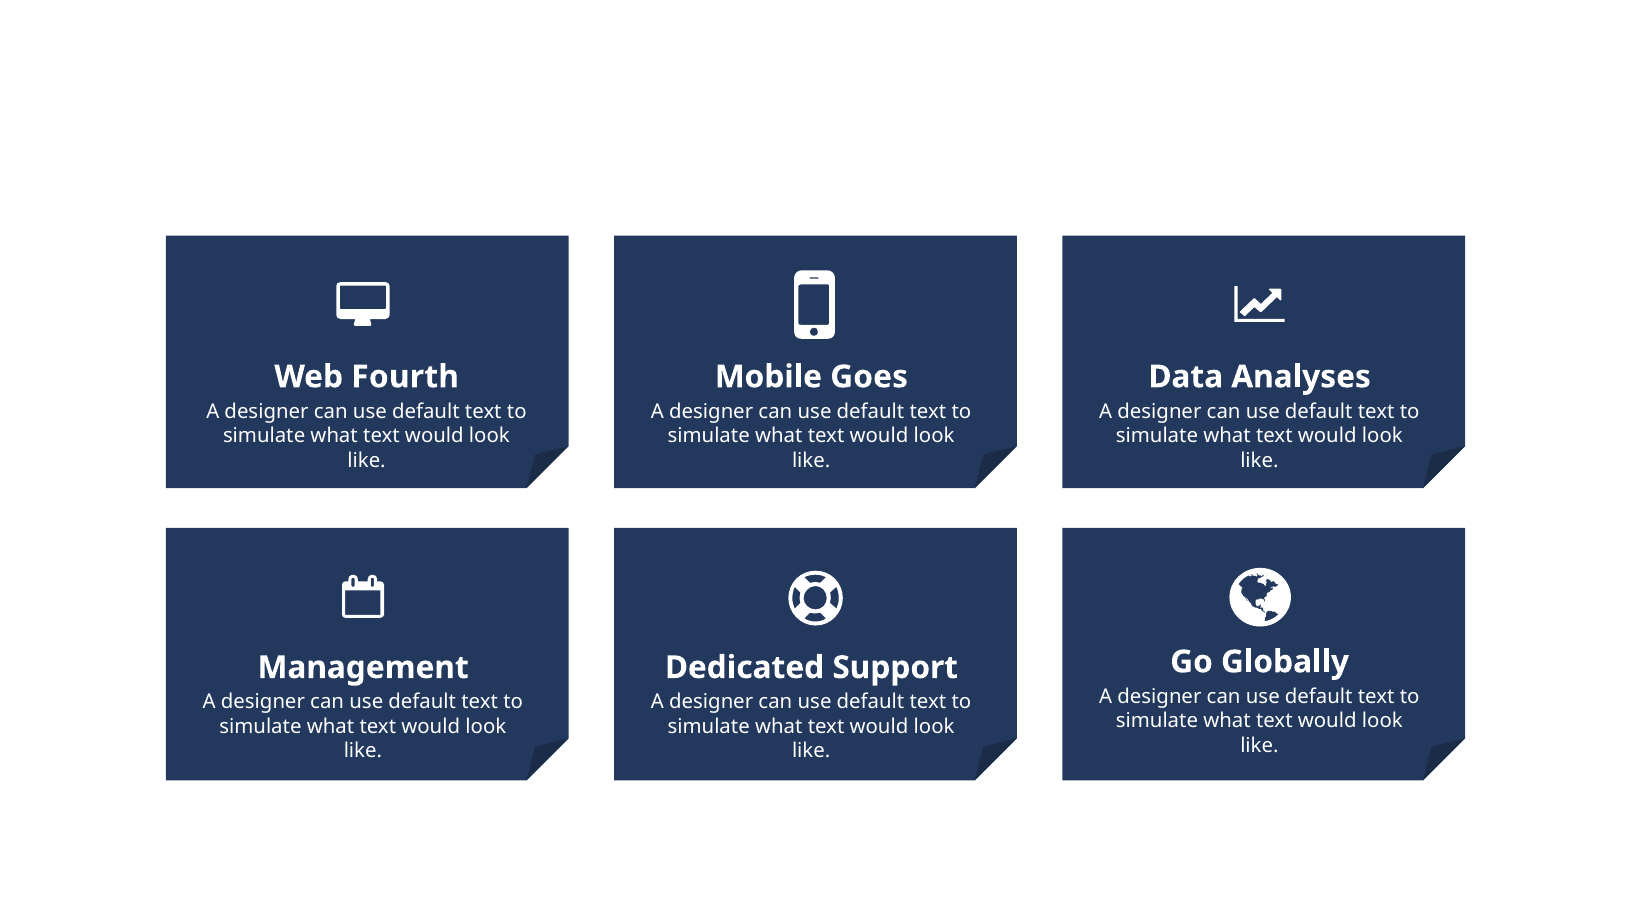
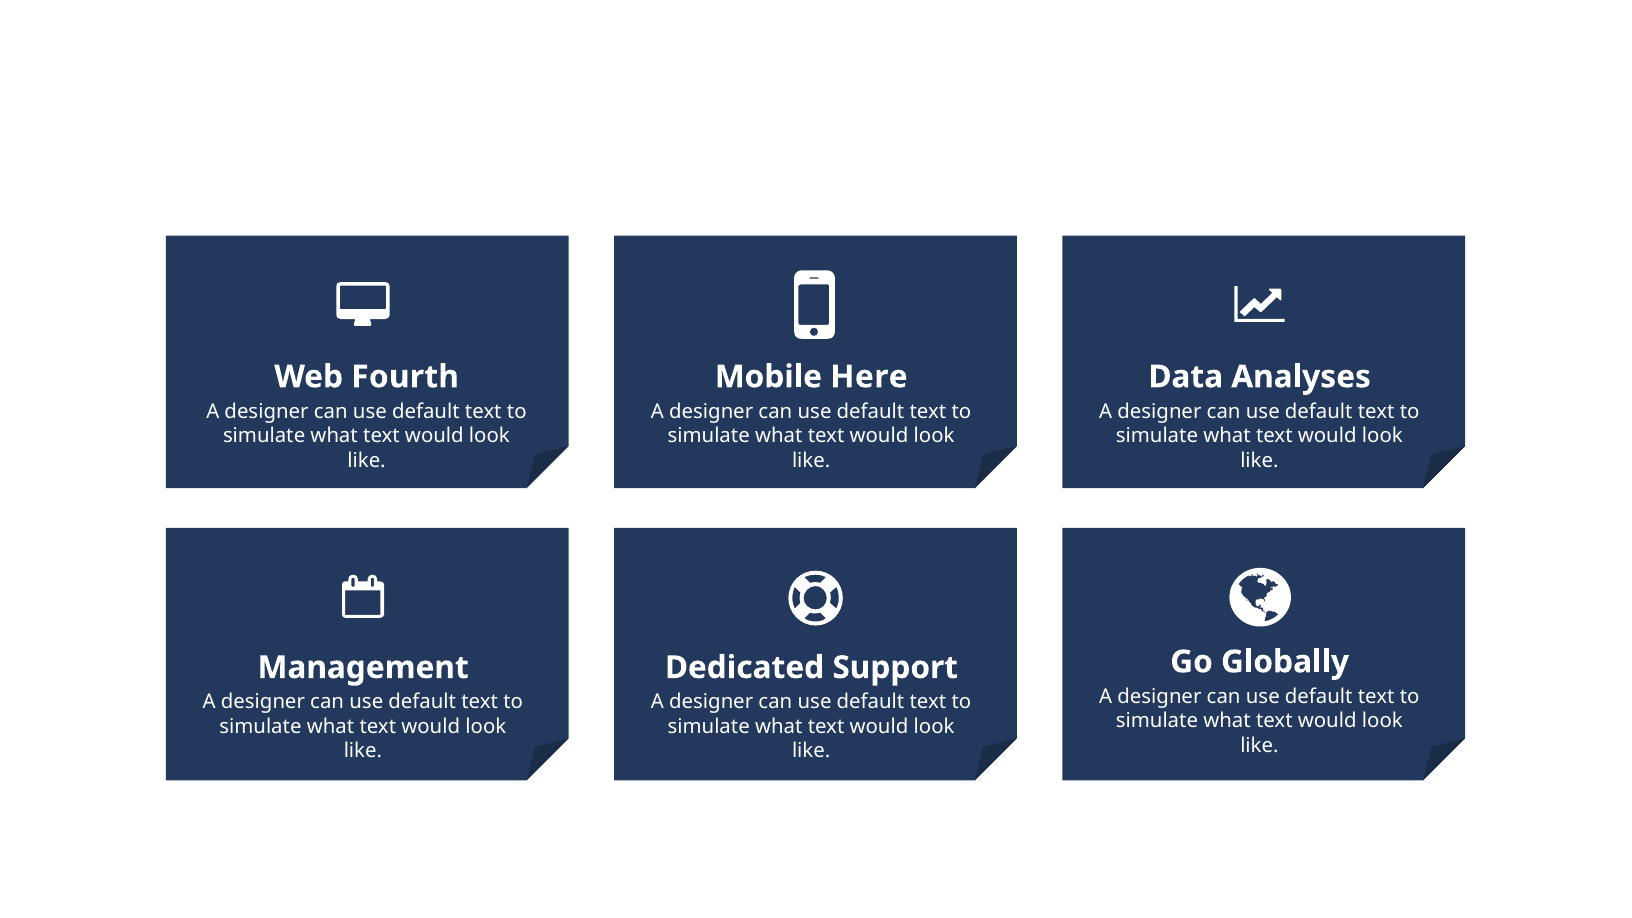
Goes: Goes -> Here
